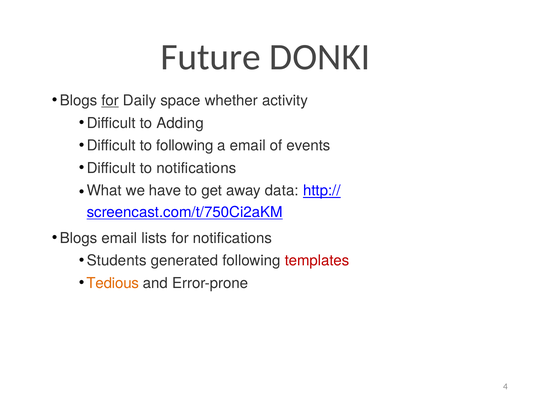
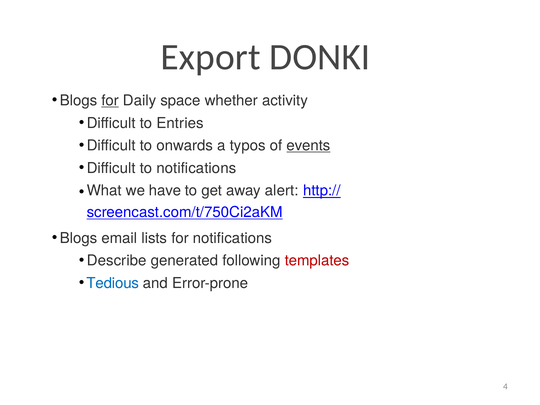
Future: Future -> Export
Adding: Adding -> Entries
to following: following -> onwards
a email: email -> typos
events underline: none -> present
data: data -> alert
Students: Students -> Describe
Tedious colour: orange -> blue
